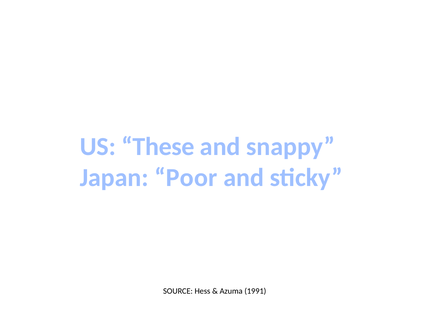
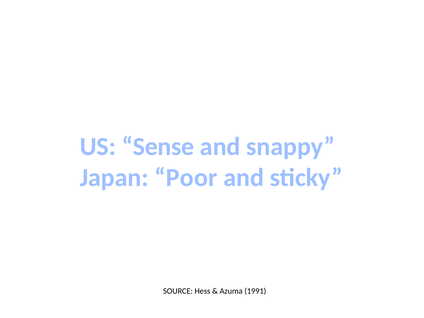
These: These -> Sense
